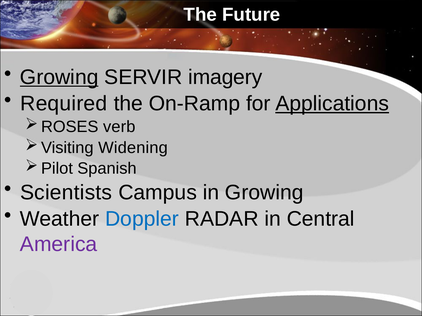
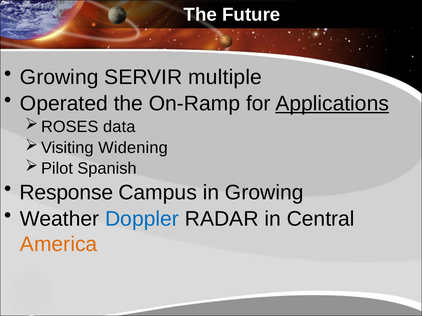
Growing at (59, 77) underline: present -> none
imagery: imagery -> multiple
Required: Required -> Operated
verb: verb -> data
Scientists: Scientists -> Response
America colour: purple -> orange
